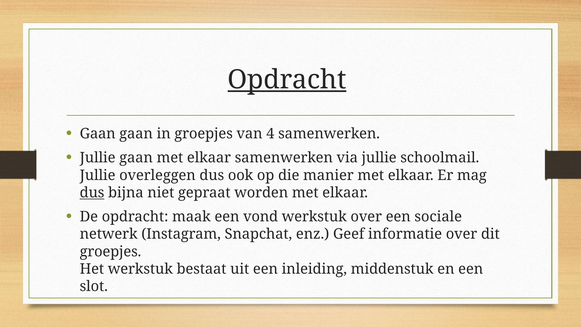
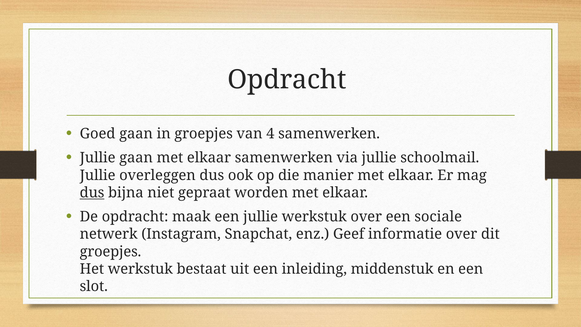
Opdracht at (287, 80) underline: present -> none
Gaan at (98, 134): Gaan -> Goed
een vond: vond -> jullie
